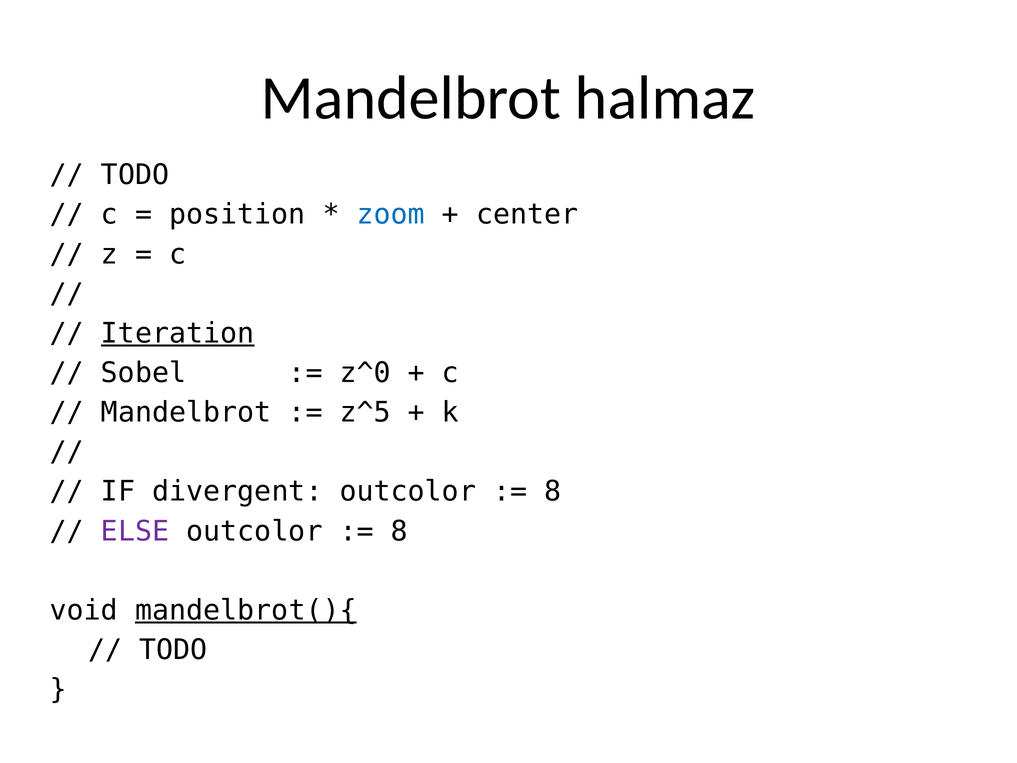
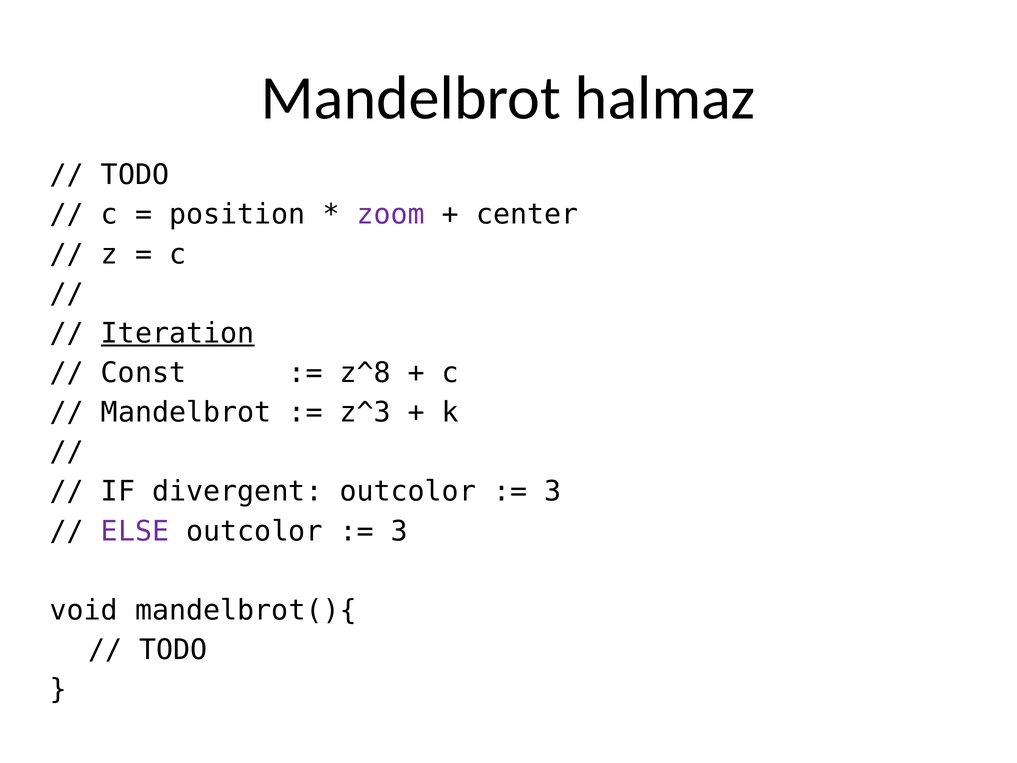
zoom colour: blue -> purple
Sobel: Sobel -> Const
z^0: z^0 -> z^8
z^5: z^5 -> z^3
8 at (553, 491): 8 -> 3
8 at (399, 531): 8 -> 3
mandelbrot(){ underline: present -> none
